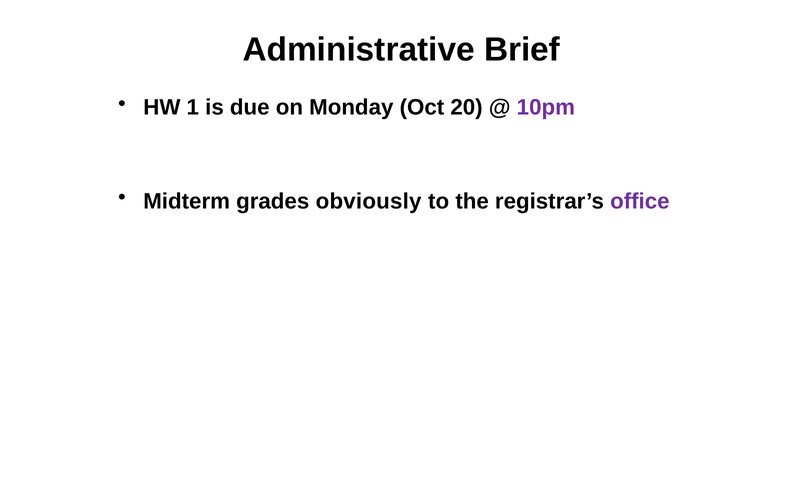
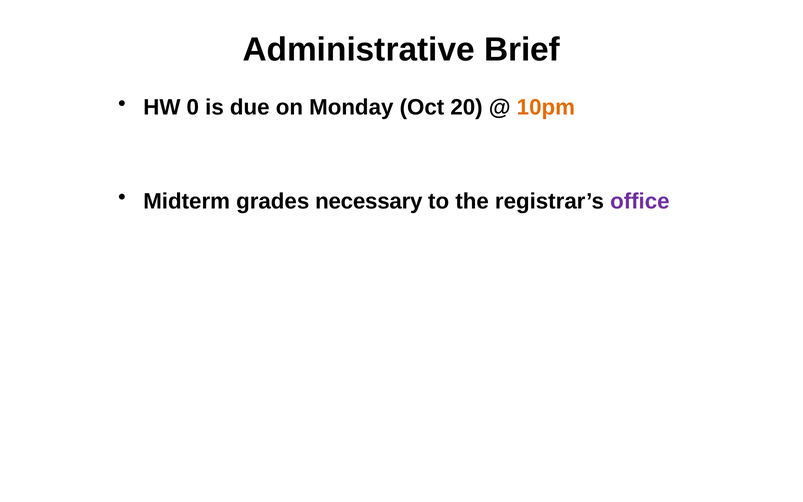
1: 1 -> 0
10pm colour: purple -> orange
obviously: obviously -> necessary
